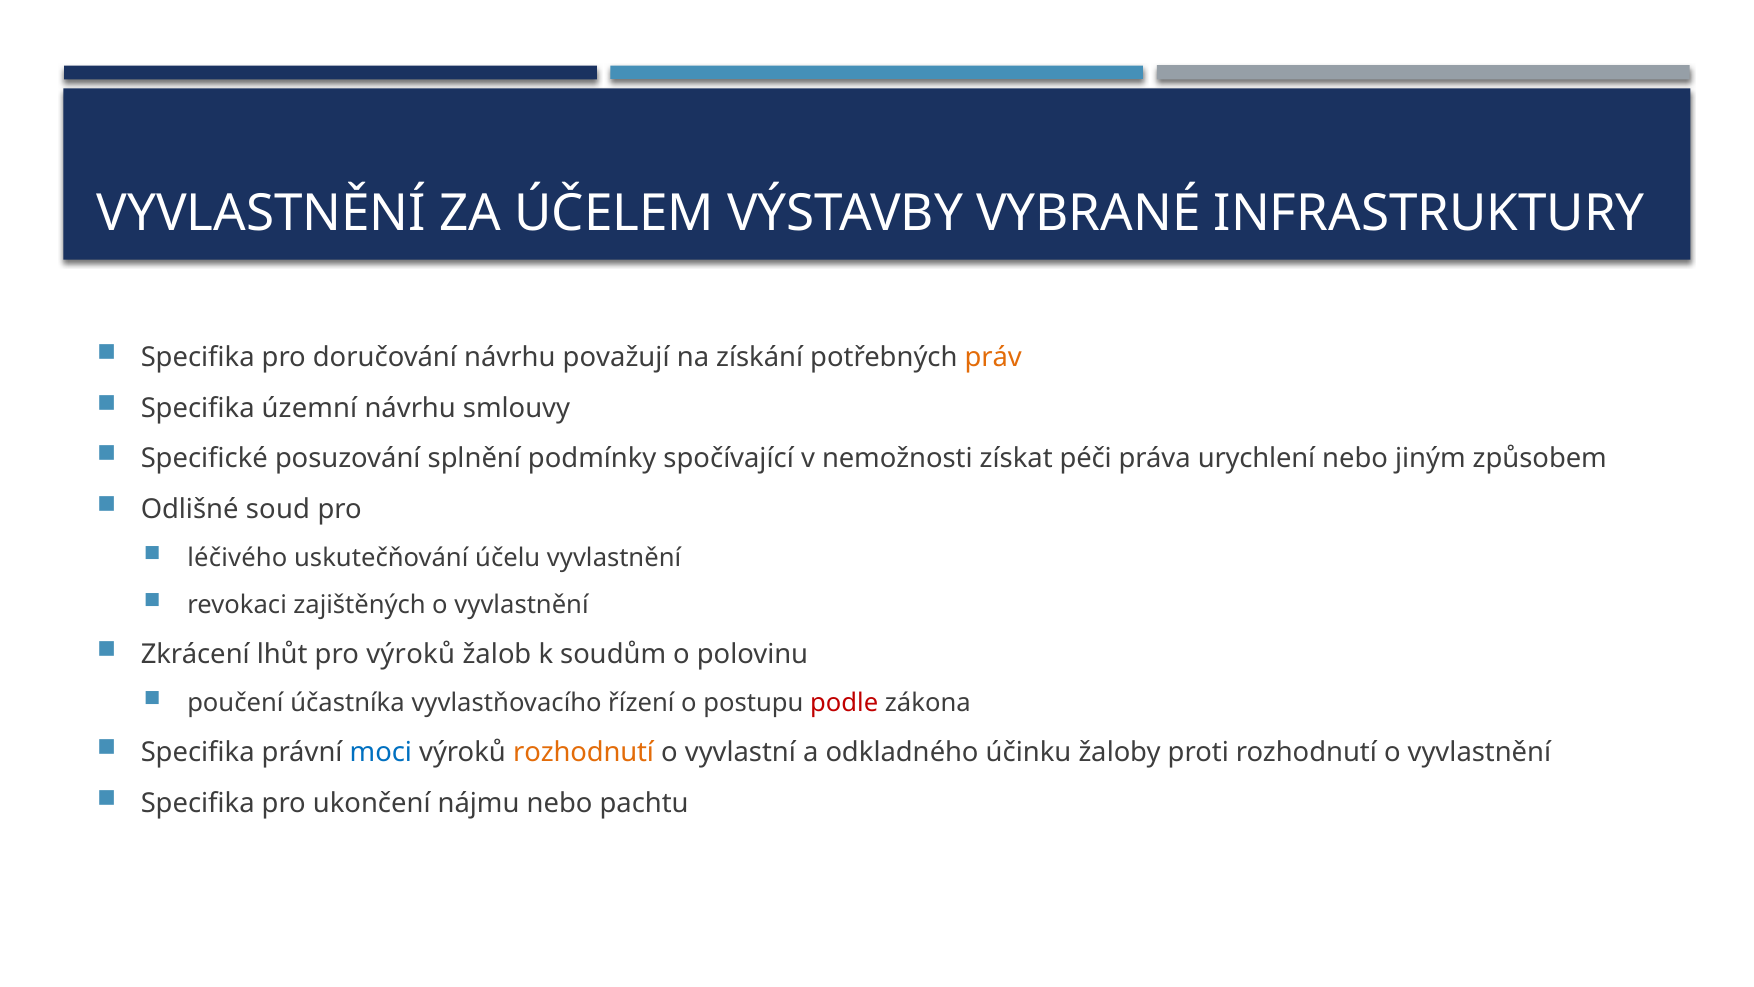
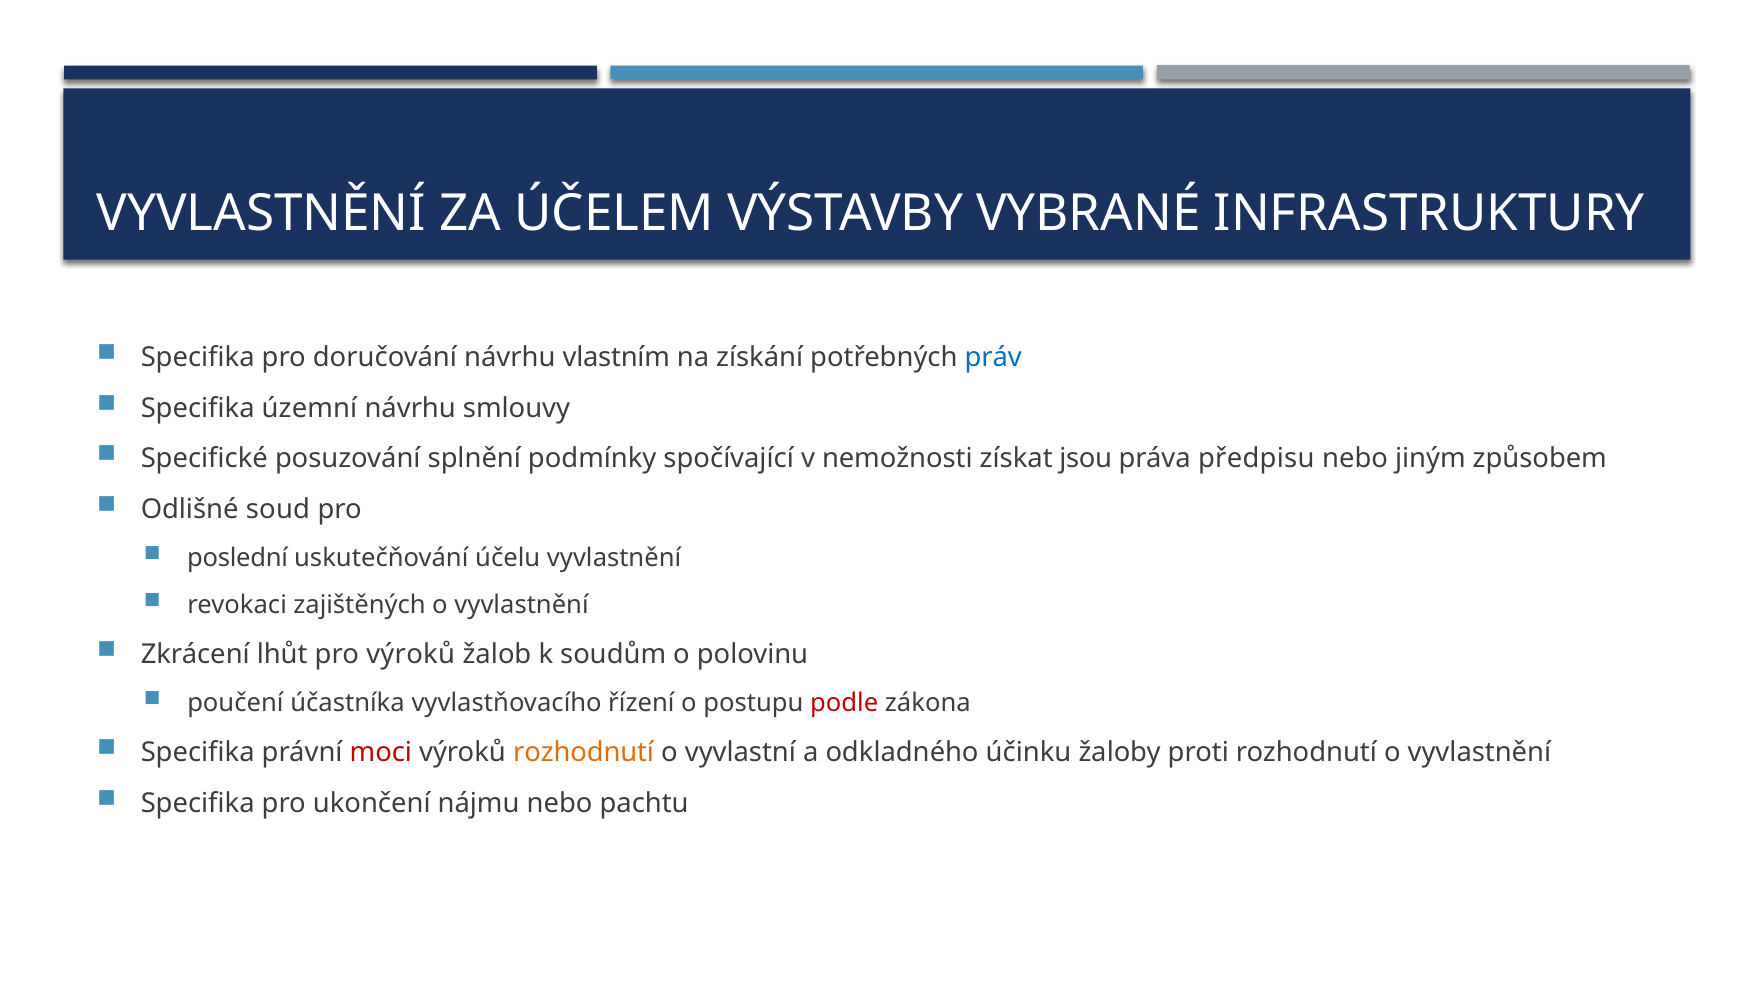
považují: považují -> vlastním
práv colour: orange -> blue
péči: péči -> jsou
urychlení: urychlení -> předpisu
léčivého: léčivého -> poslední
moci colour: blue -> red
